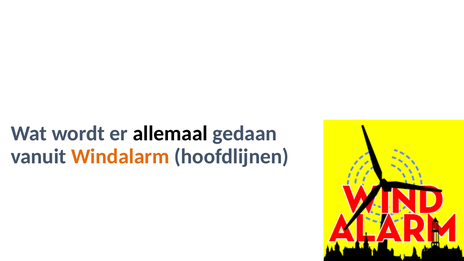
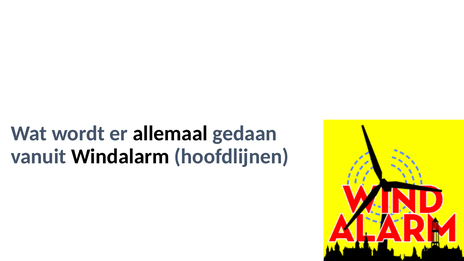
Windalarm colour: orange -> black
